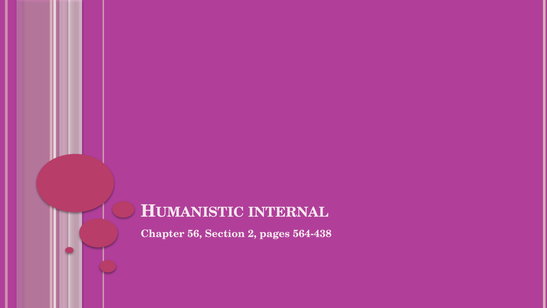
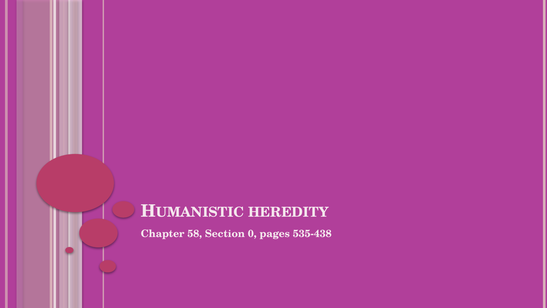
INTERNAL: INTERNAL -> HEREDITY
56: 56 -> 58
2: 2 -> 0
564-438: 564-438 -> 535-438
